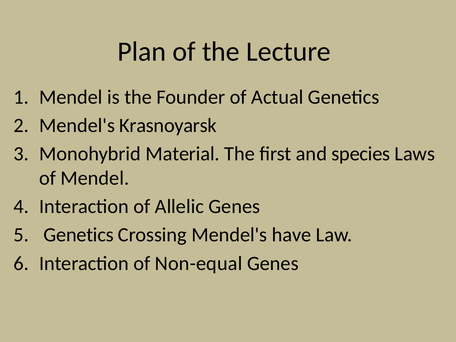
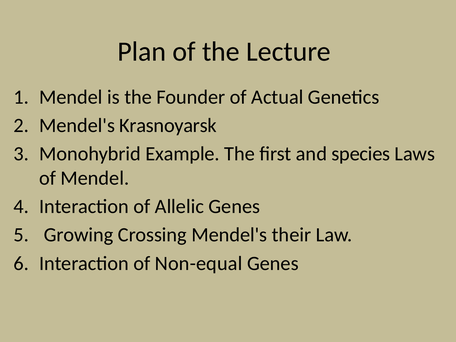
Material: Material -> Example
Genetics at (79, 235): Genetics -> Growing
have: have -> their
